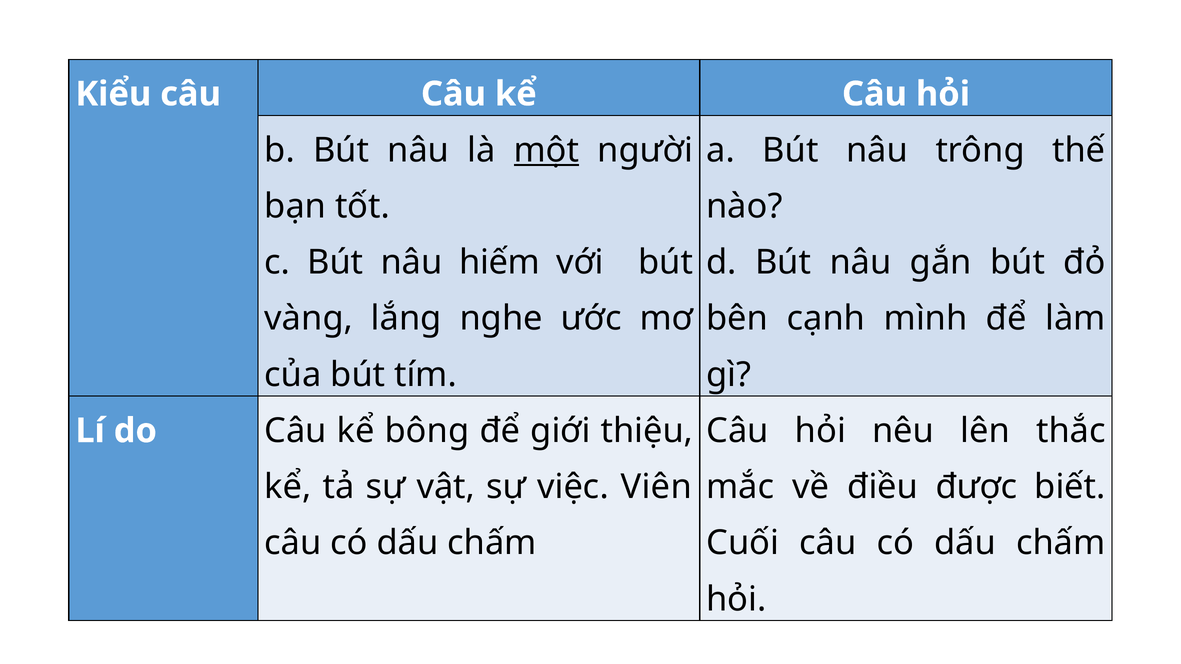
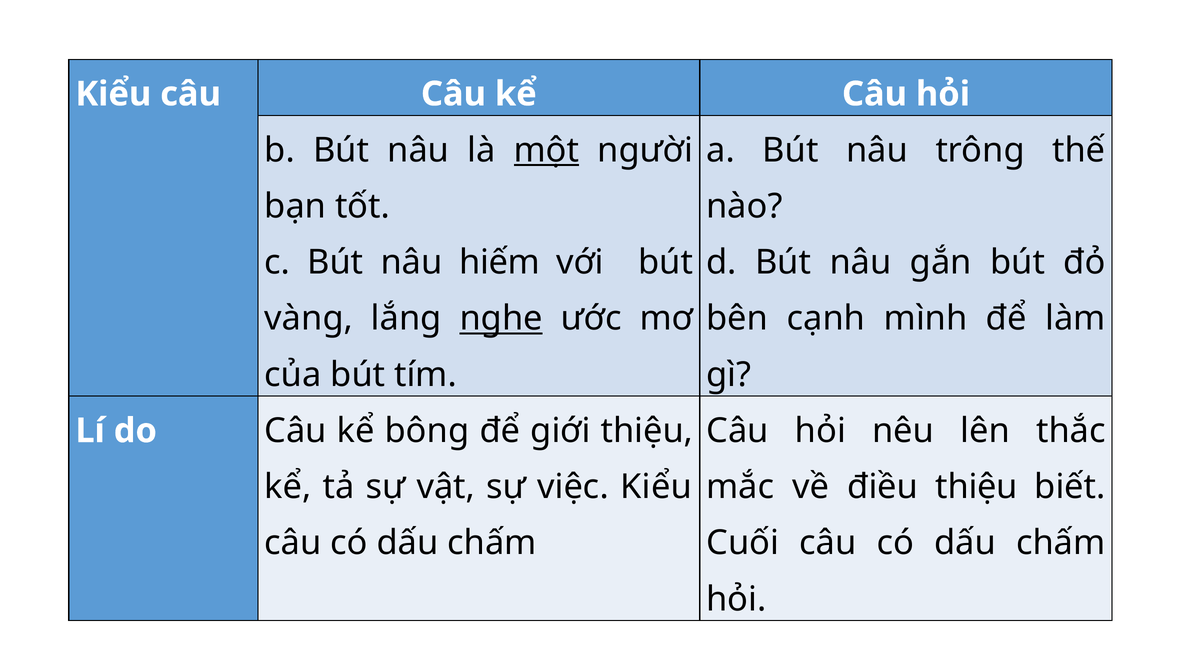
nghe underline: none -> present
việc Viên: Viên -> Kiểu
điều được: được -> thiệu
